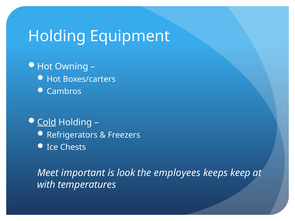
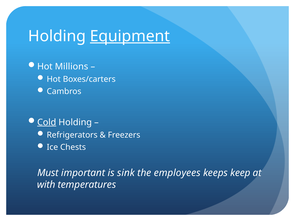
Equipment underline: none -> present
Owning: Owning -> Millions
Meet: Meet -> Must
look: look -> sink
